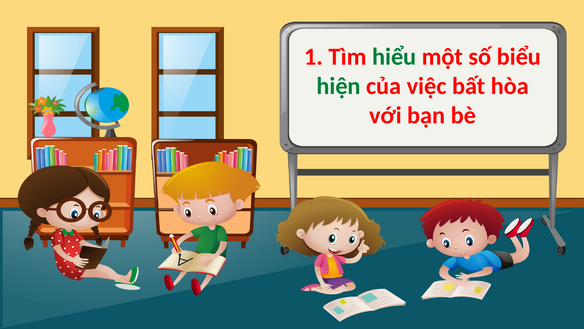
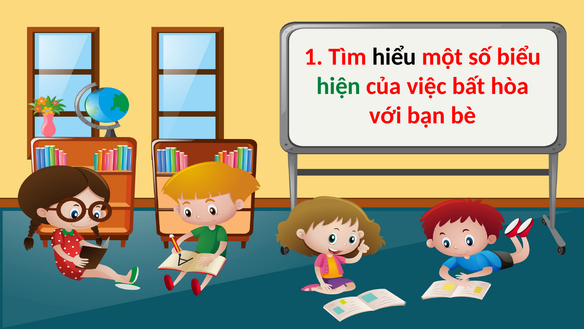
hiểu colour: green -> black
